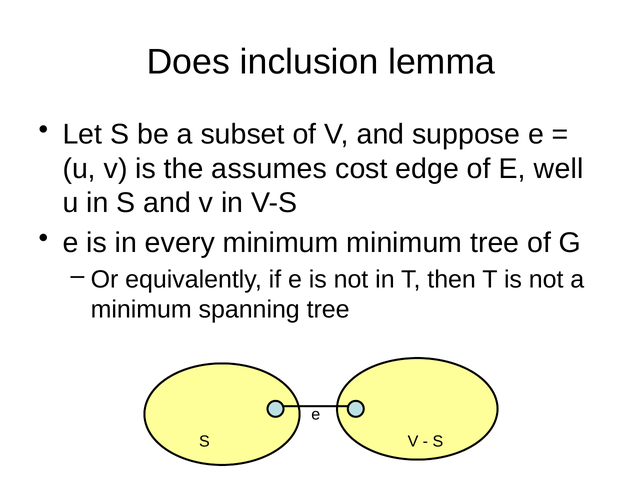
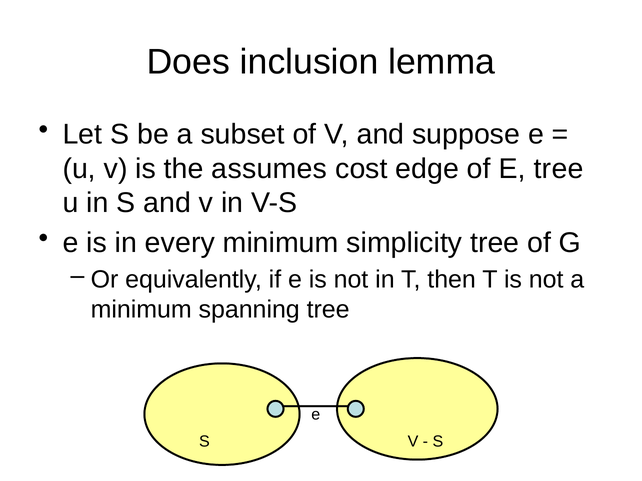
E well: well -> tree
minimum minimum: minimum -> simplicity
